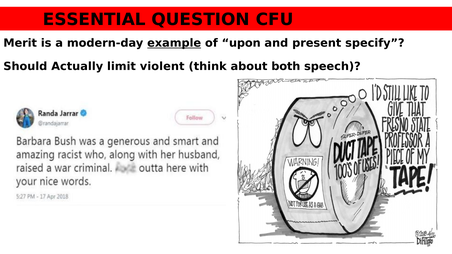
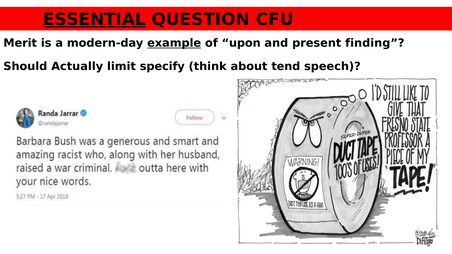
ESSENTIAL underline: none -> present
specify: specify -> finding
violent: violent -> specify
both: both -> tend
